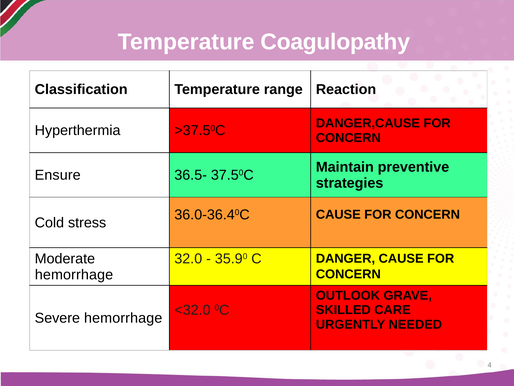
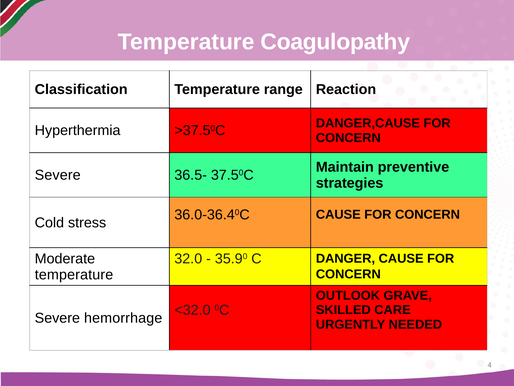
Ensure at (58, 175): Ensure -> Severe
hemorrhage at (74, 274): hemorrhage -> temperature
